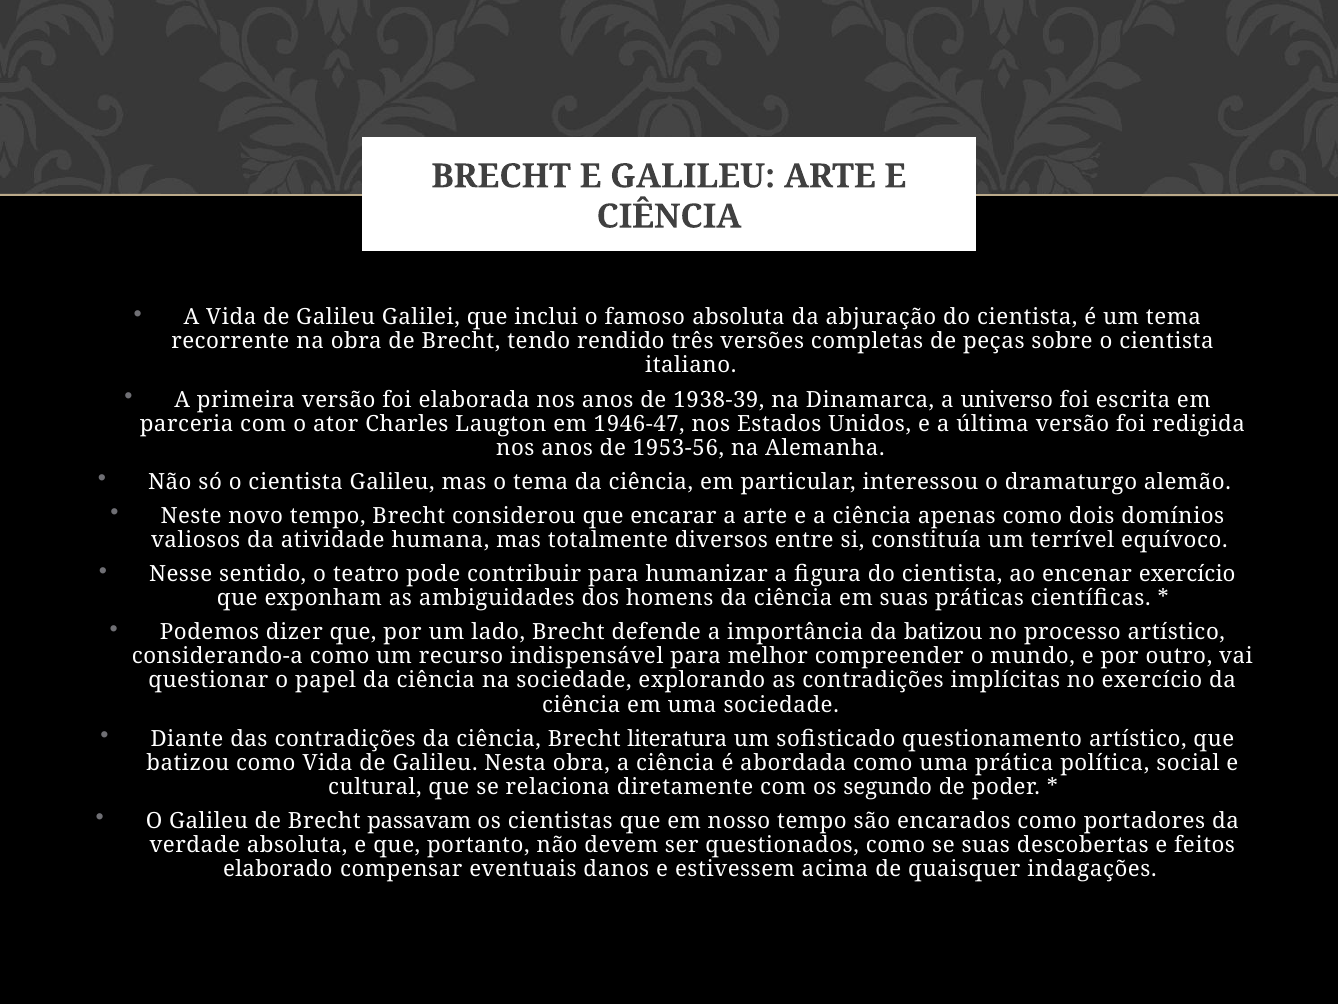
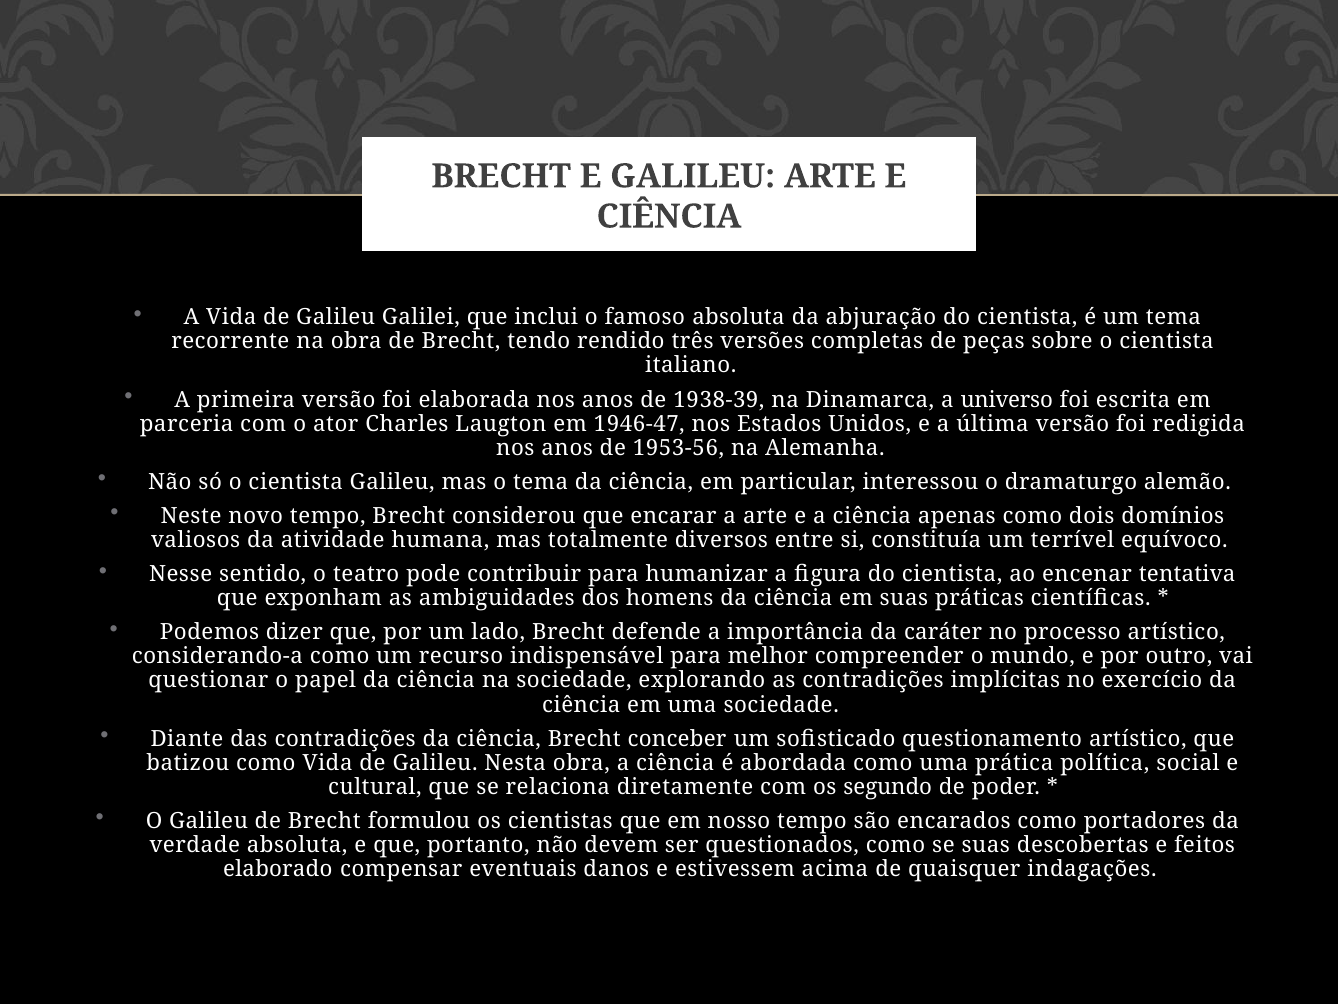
encenar exercício: exercício -> tentativa
da batizou: batizou -> caráter
literatura: literatura -> conceber
passavam: passavam -> formulou
